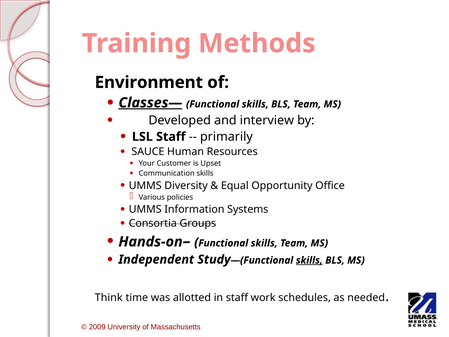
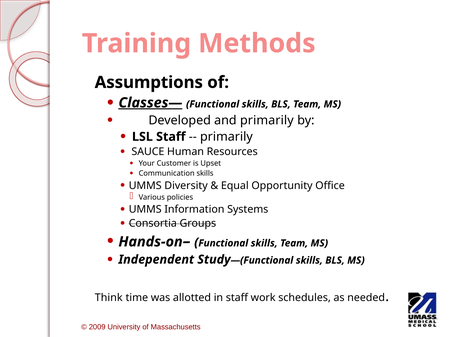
Environment: Environment -> Assumptions
and interview: interview -> primarily
skills at (309, 260) underline: present -> none
